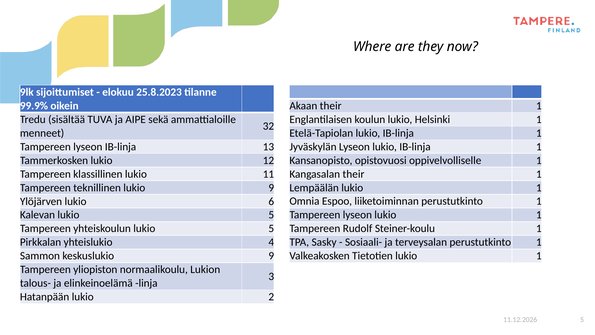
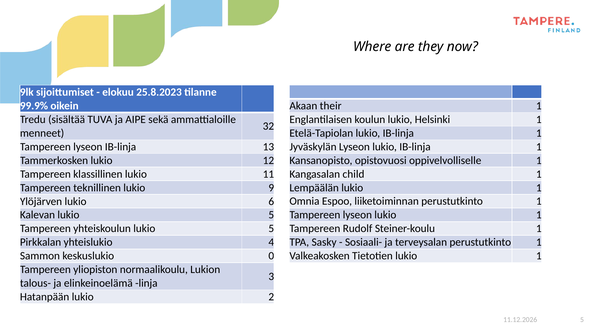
Kangasalan their: their -> child
keskuslukio 9: 9 -> 0
